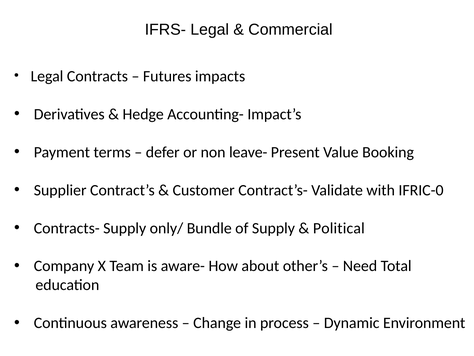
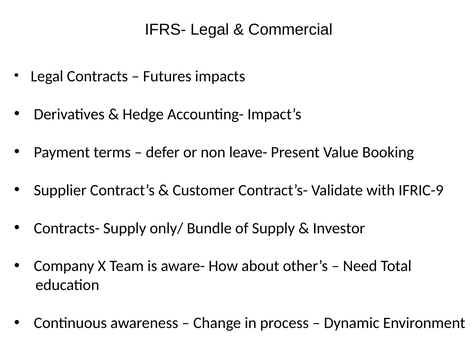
IFRIC-0: IFRIC-0 -> IFRIC-9
Political: Political -> Investor
